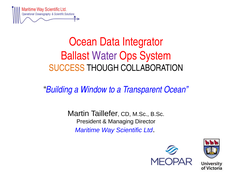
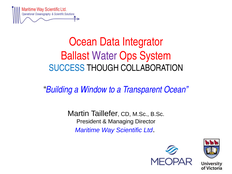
SUCCESS colour: orange -> blue
